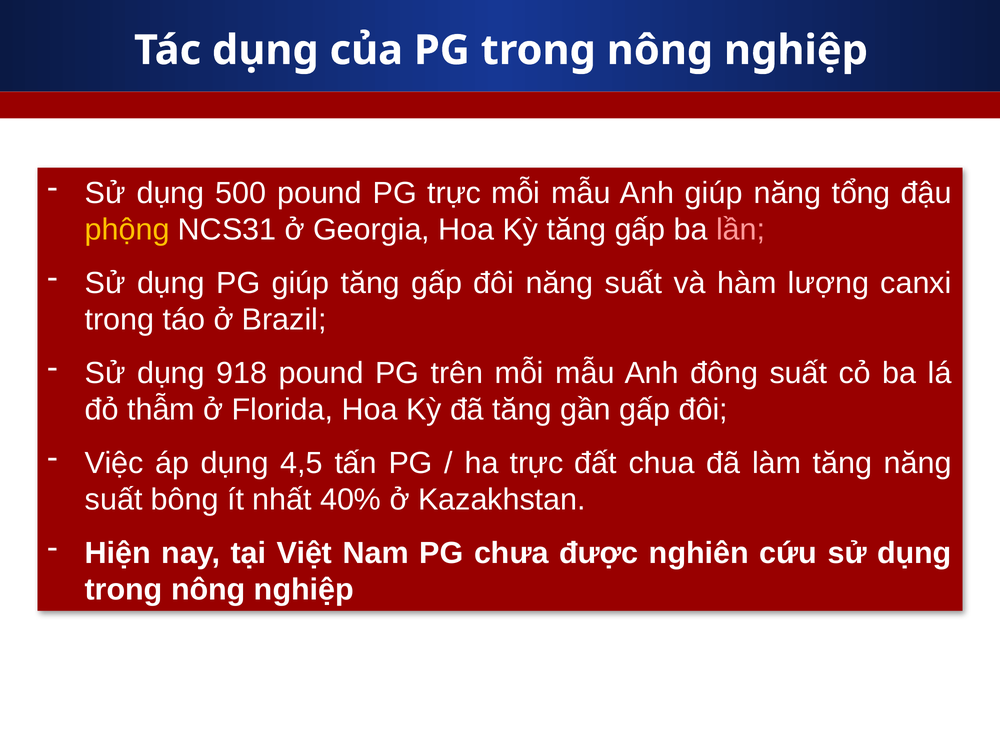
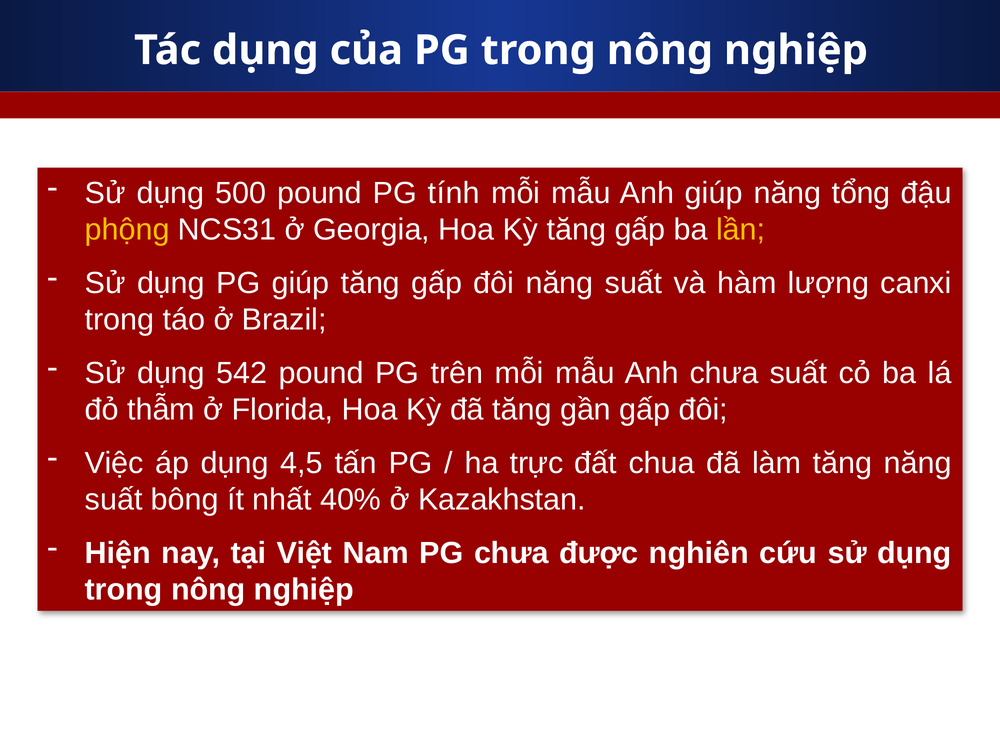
PG trực: trực -> tính
lần colour: pink -> yellow
918: 918 -> 542
Anh đông: đông -> chưa
